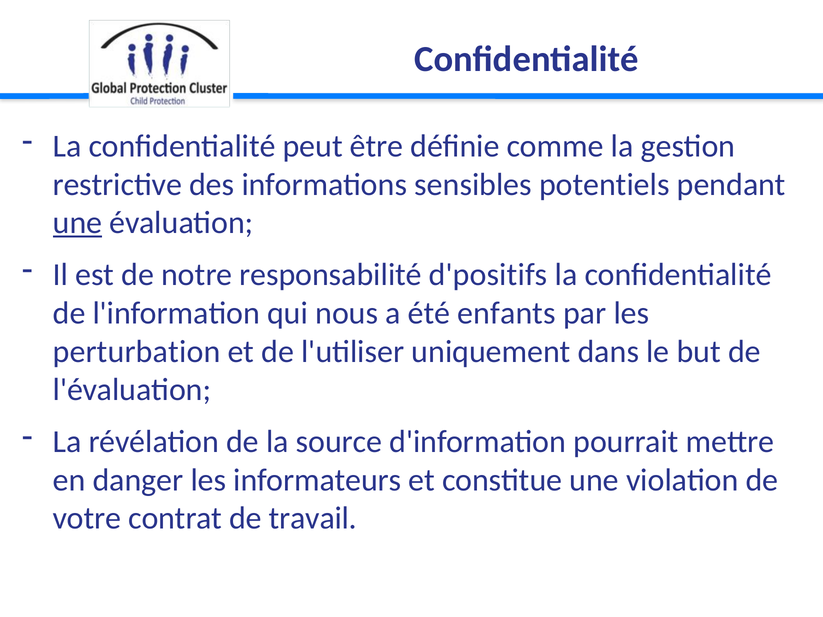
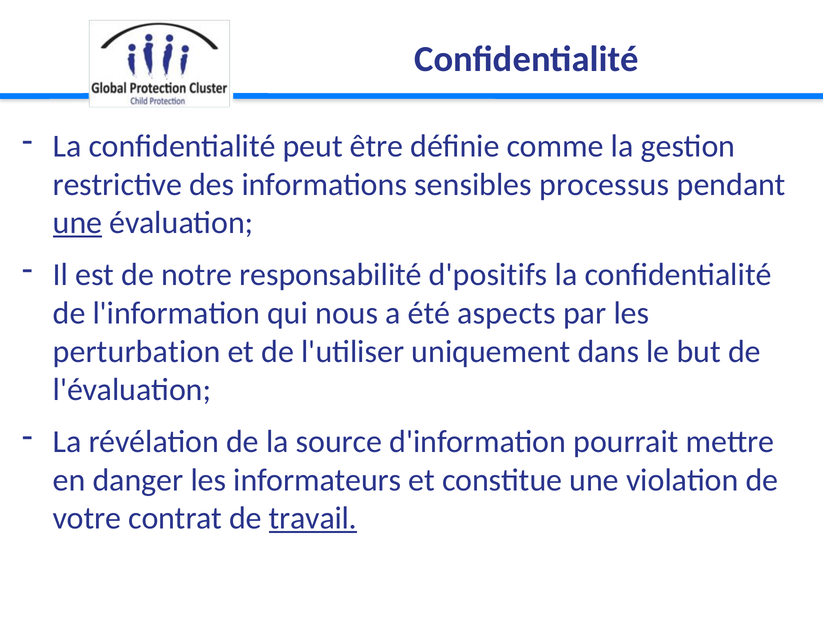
potentiels: potentiels -> processus
enfants: enfants -> aspects
travail underline: none -> present
